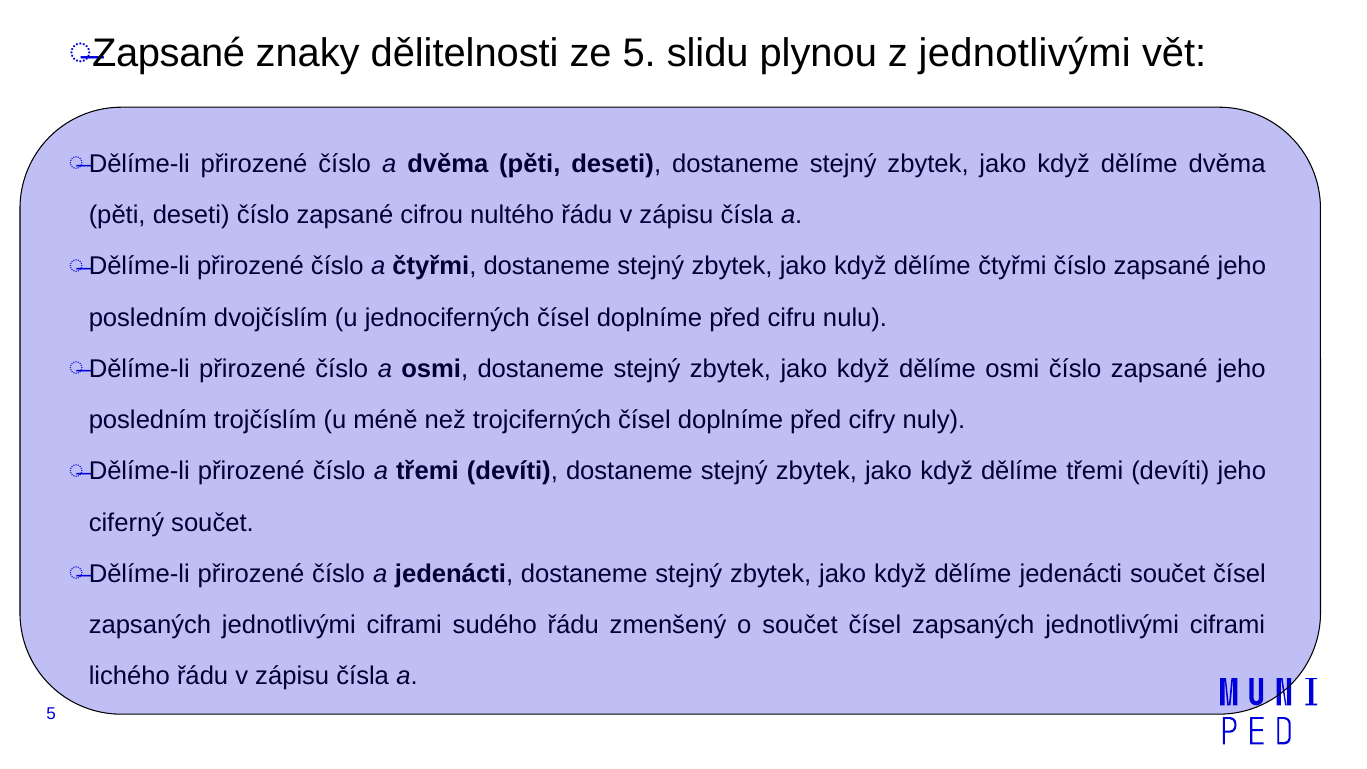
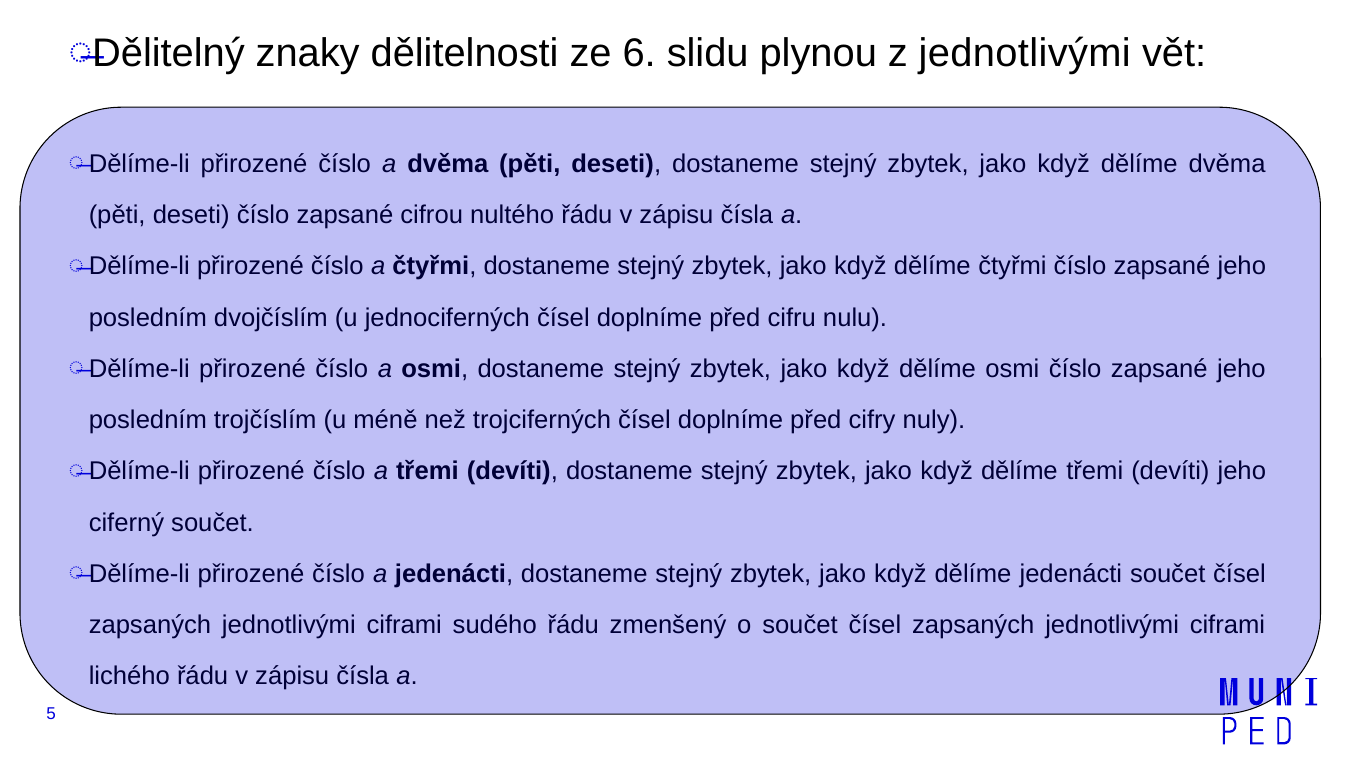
Zapsané at (169, 54): Zapsané -> Dělitelný
ze 5: 5 -> 6
